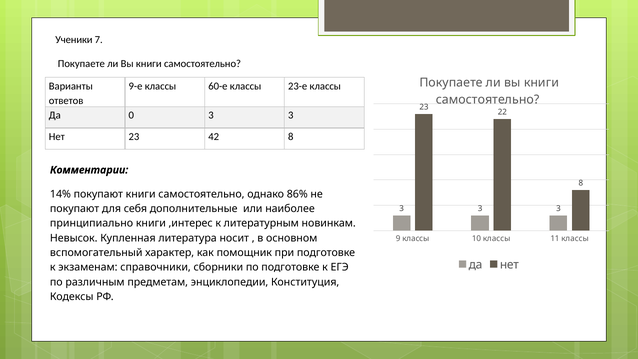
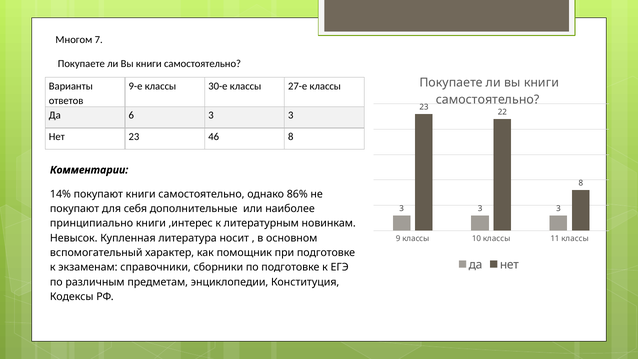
Ученики: Ученики -> Многом
60-е: 60-е -> 30-е
23-е: 23-е -> 27-е
0: 0 -> 6
42: 42 -> 46
